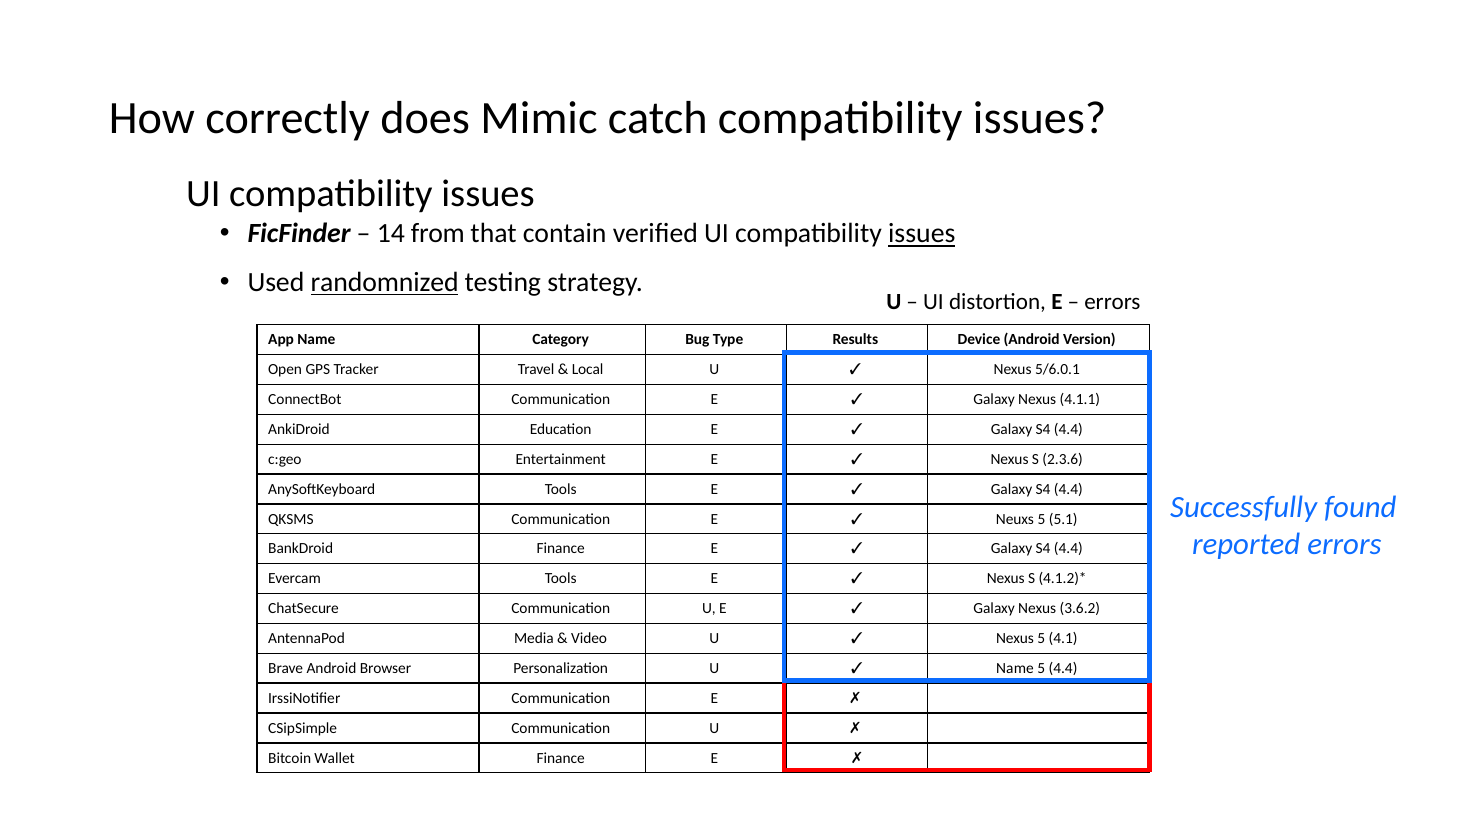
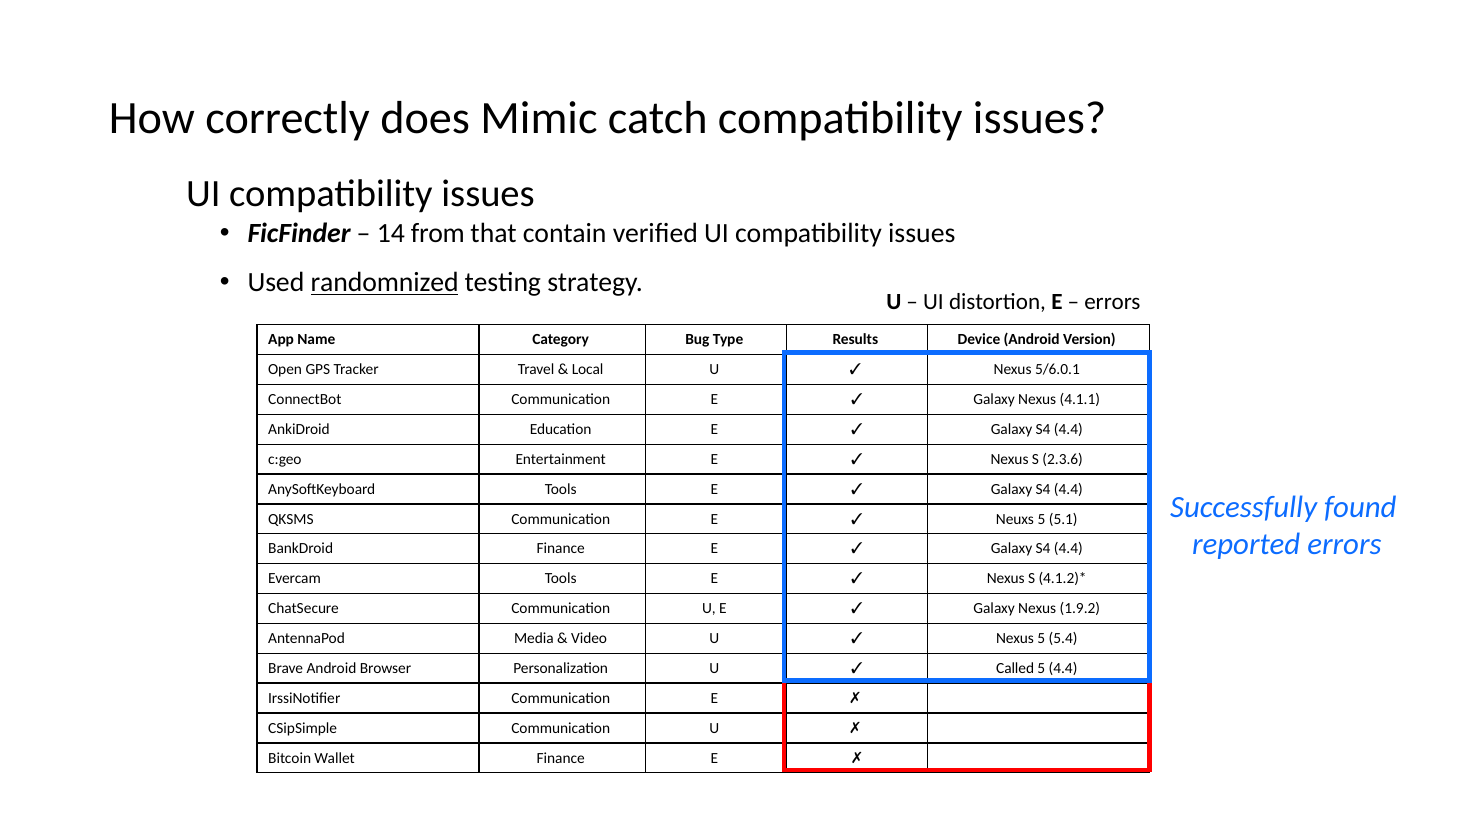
issues at (922, 234) underline: present -> none
3.6.2: 3.6.2 -> 1.9.2
4.1: 4.1 -> 5.4
Name at (1015, 668): Name -> Called
